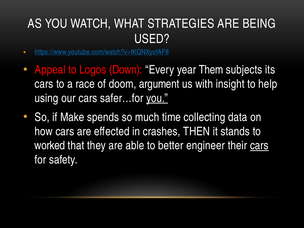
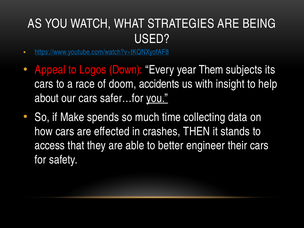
argument: argument -> accidents
using: using -> about
worked: worked -> access
cars at (259, 146) underline: present -> none
